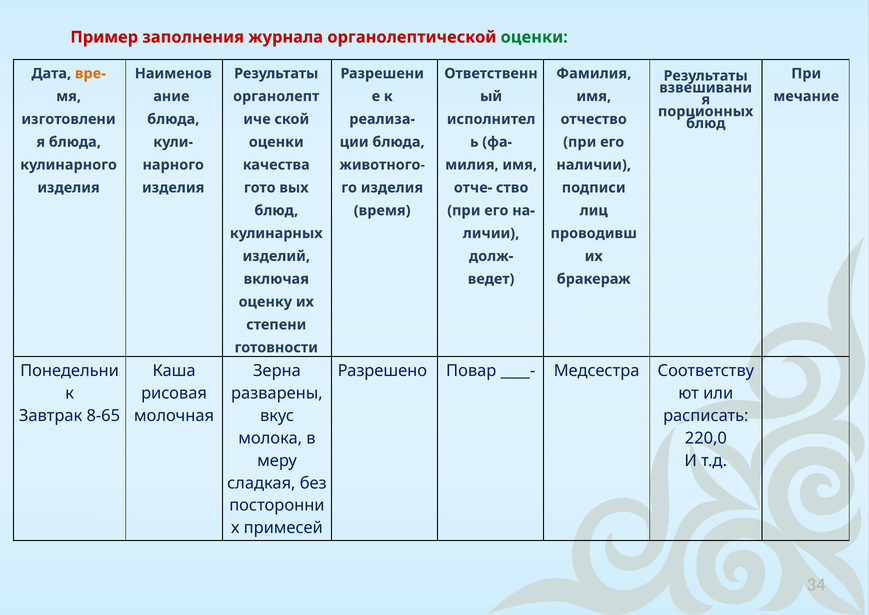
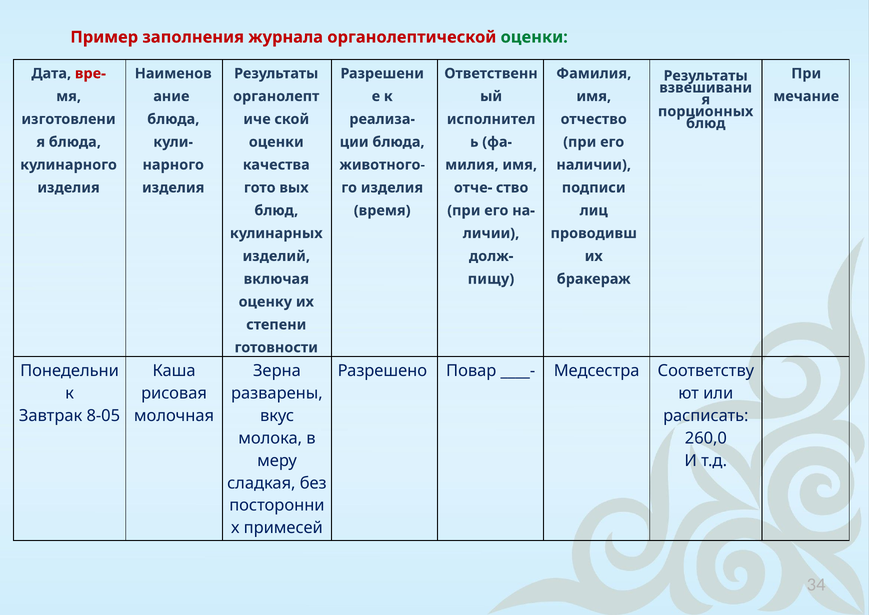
вре- colour: orange -> red
ведет: ведет -> пищу
8-65: 8-65 -> 8-05
220,0: 220,0 -> 260,0
